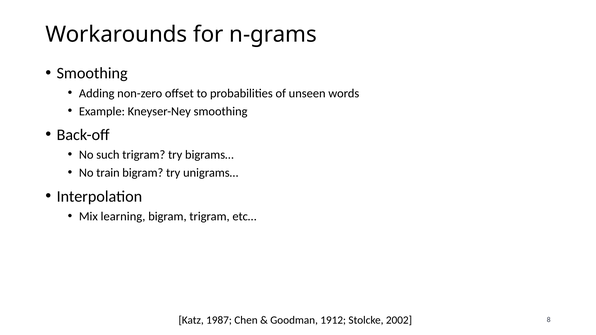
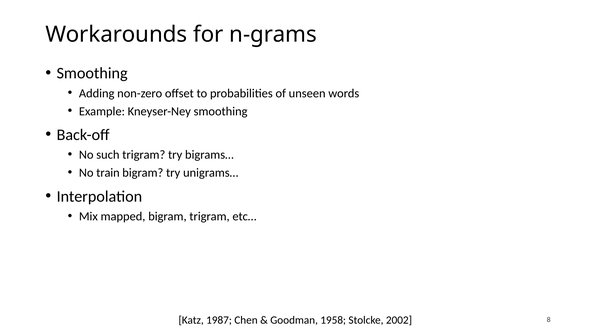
learning: learning -> mapped
1912: 1912 -> 1958
